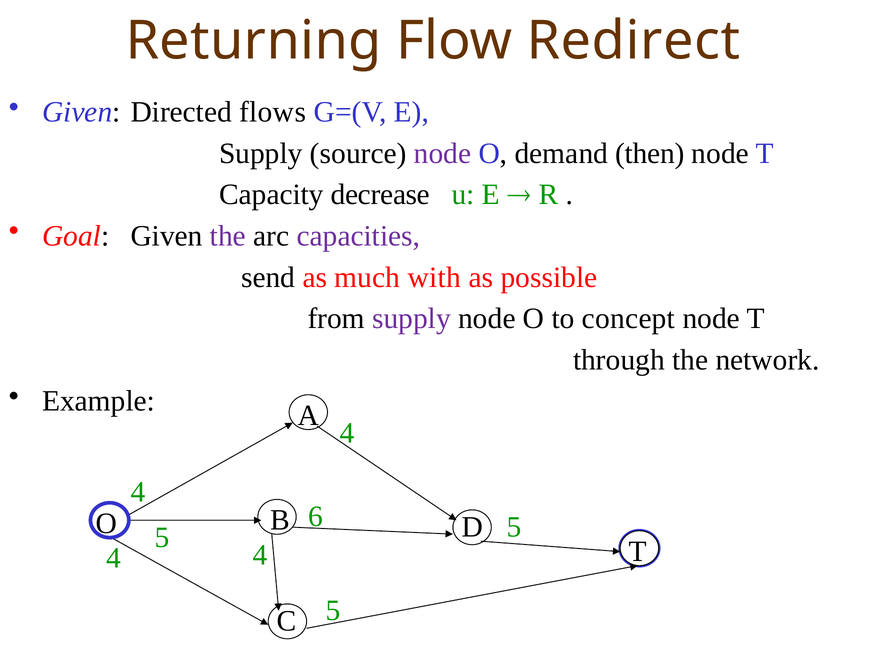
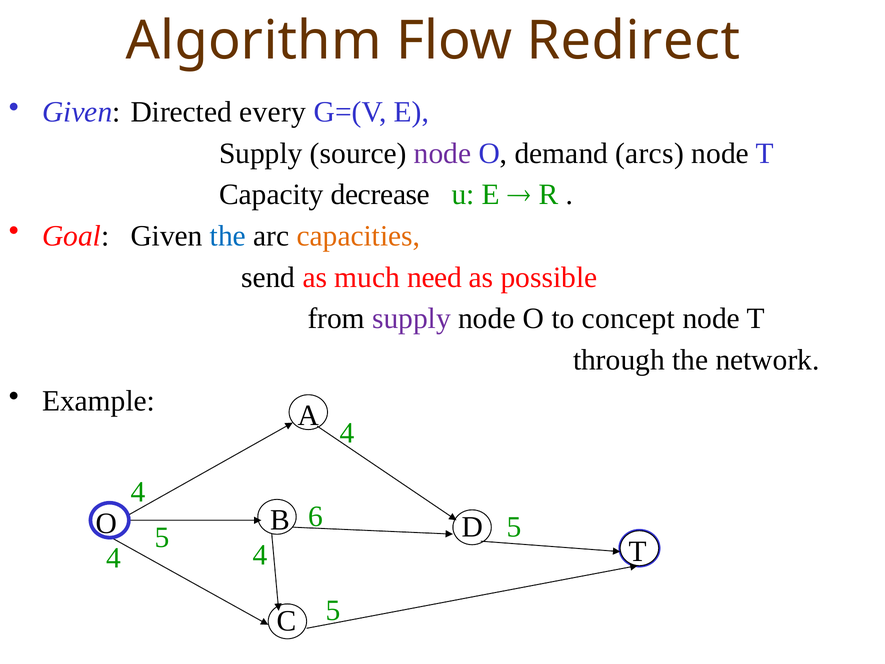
Returning: Returning -> Algorithm
flows: flows -> every
then: then -> arcs
the at (228, 236) colour: purple -> blue
capacities colour: purple -> orange
with: with -> need
